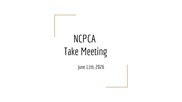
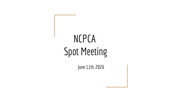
Take: Take -> Spot
